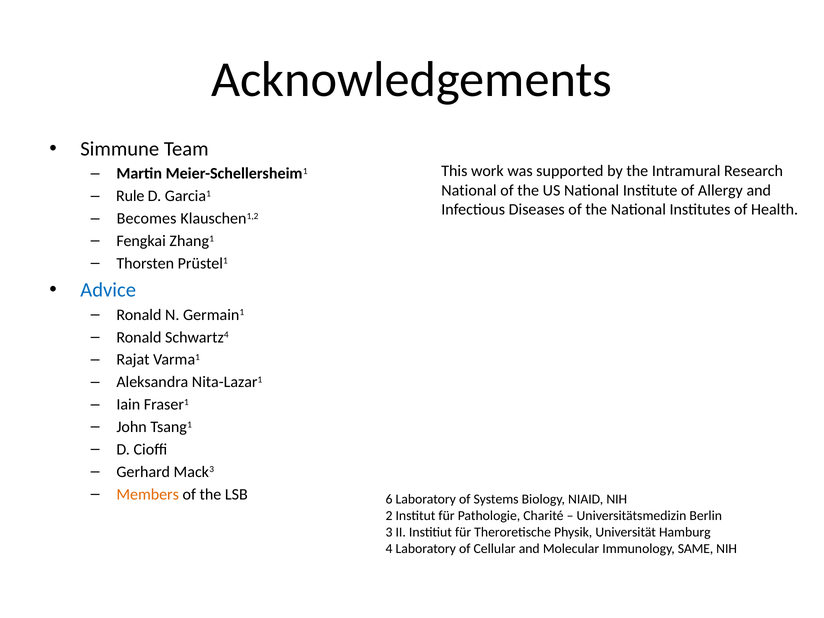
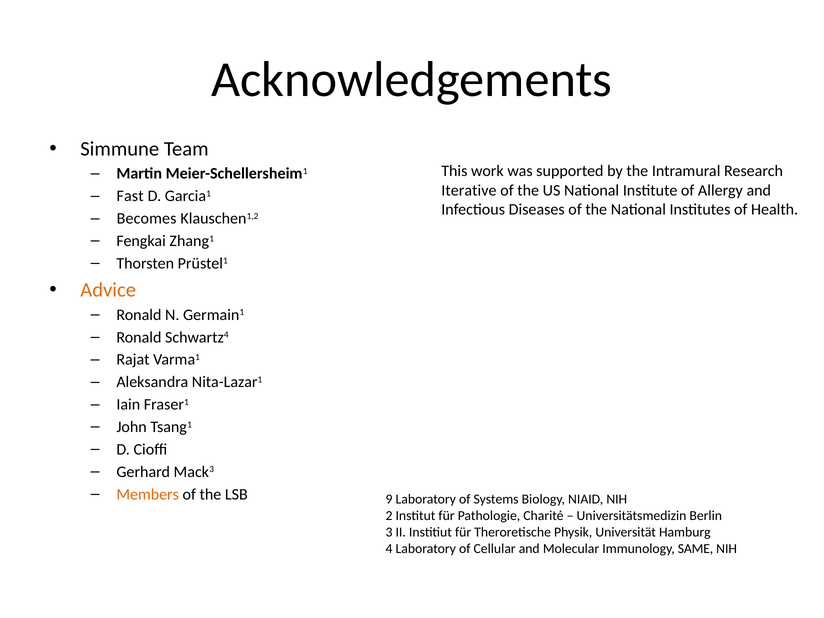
National at (469, 190): National -> Iterative
Rule: Rule -> Fast
Advice colour: blue -> orange
6: 6 -> 9
